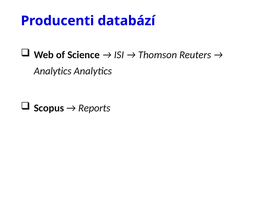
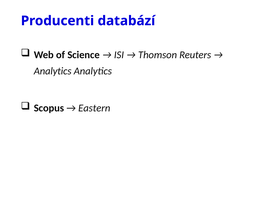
Reports: Reports -> Eastern
